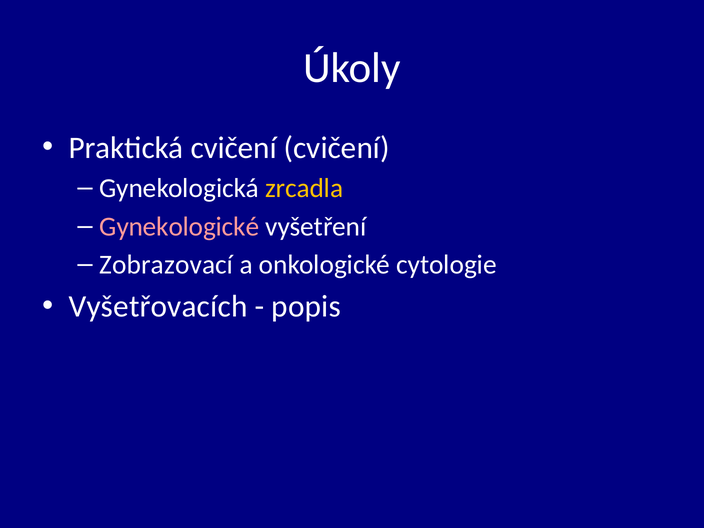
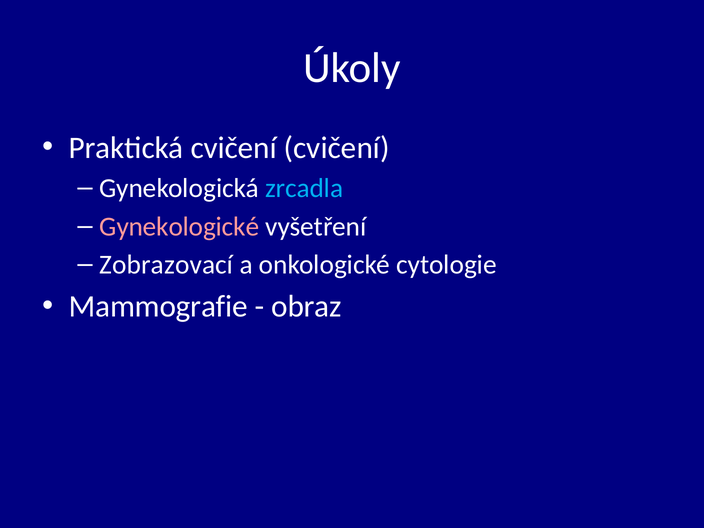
zrcadla colour: yellow -> light blue
Vyšetřovacích: Vyšetřovacích -> Mammografie
popis: popis -> obraz
